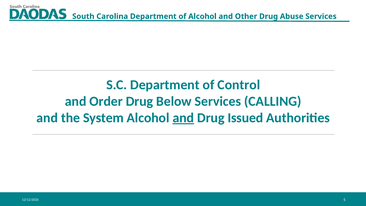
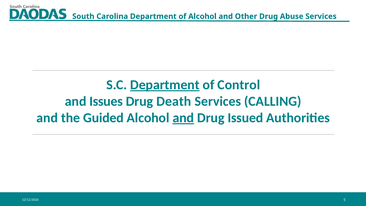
Department at (165, 85) underline: none -> present
Order: Order -> Issues
Below: Below -> Death
System: System -> Guided
